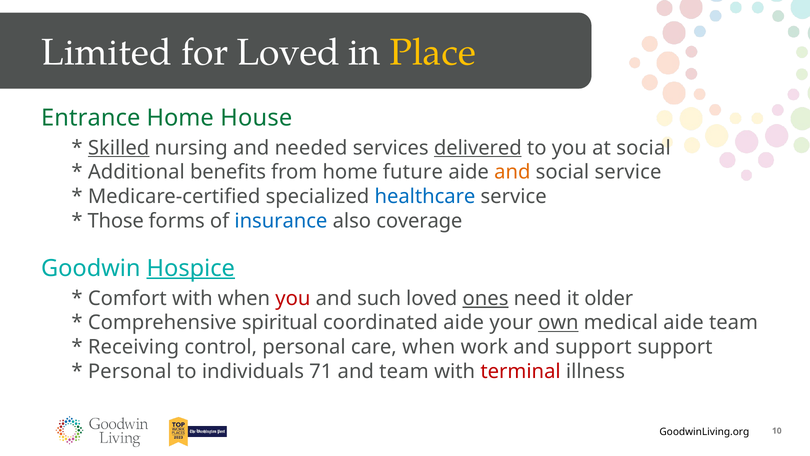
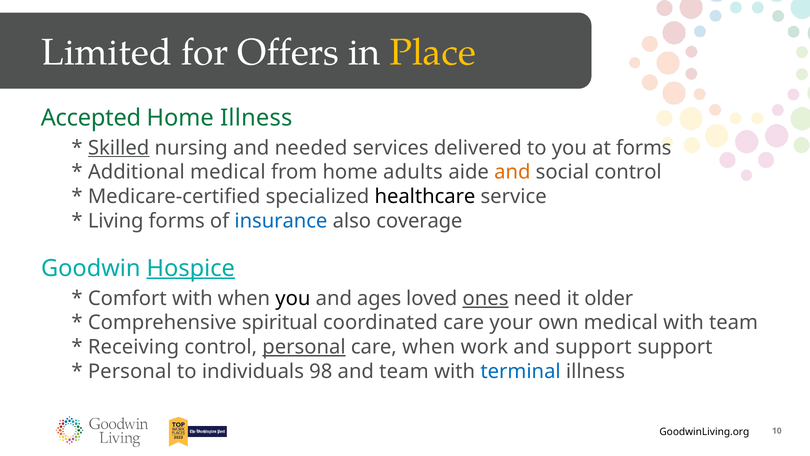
for Loved: Loved -> Offers
Entrance: Entrance -> Accepted
Home House: House -> Illness
delivered underline: present -> none
at social: social -> forms
Additional benefits: benefits -> medical
future: future -> adults
social service: service -> control
healthcare colour: blue -> black
Those: Those -> Living
you at (293, 298) colour: red -> black
such: such -> ages
coordinated aide: aide -> care
own underline: present -> none
medical aide: aide -> with
personal at (304, 347) underline: none -> present
71: 71 -> 98
terminal colour: red -> blue
